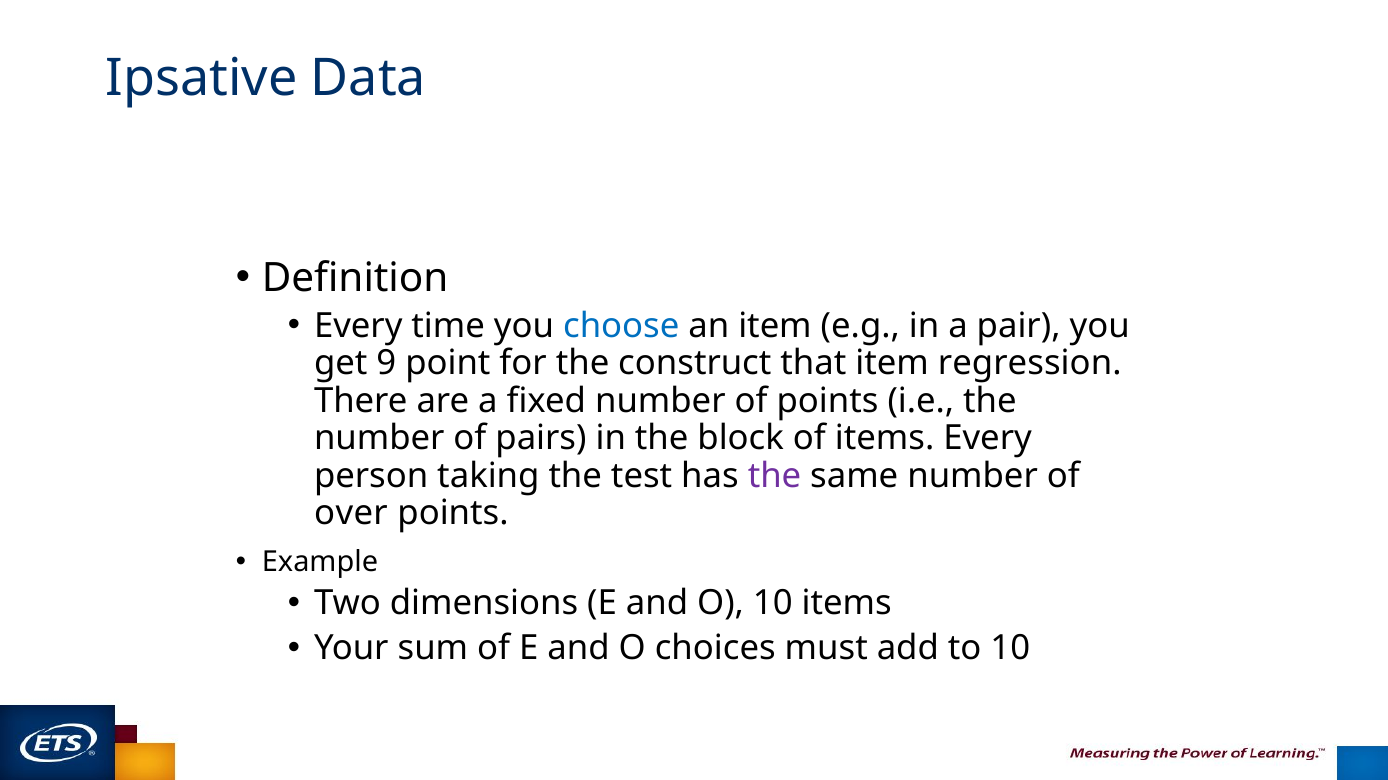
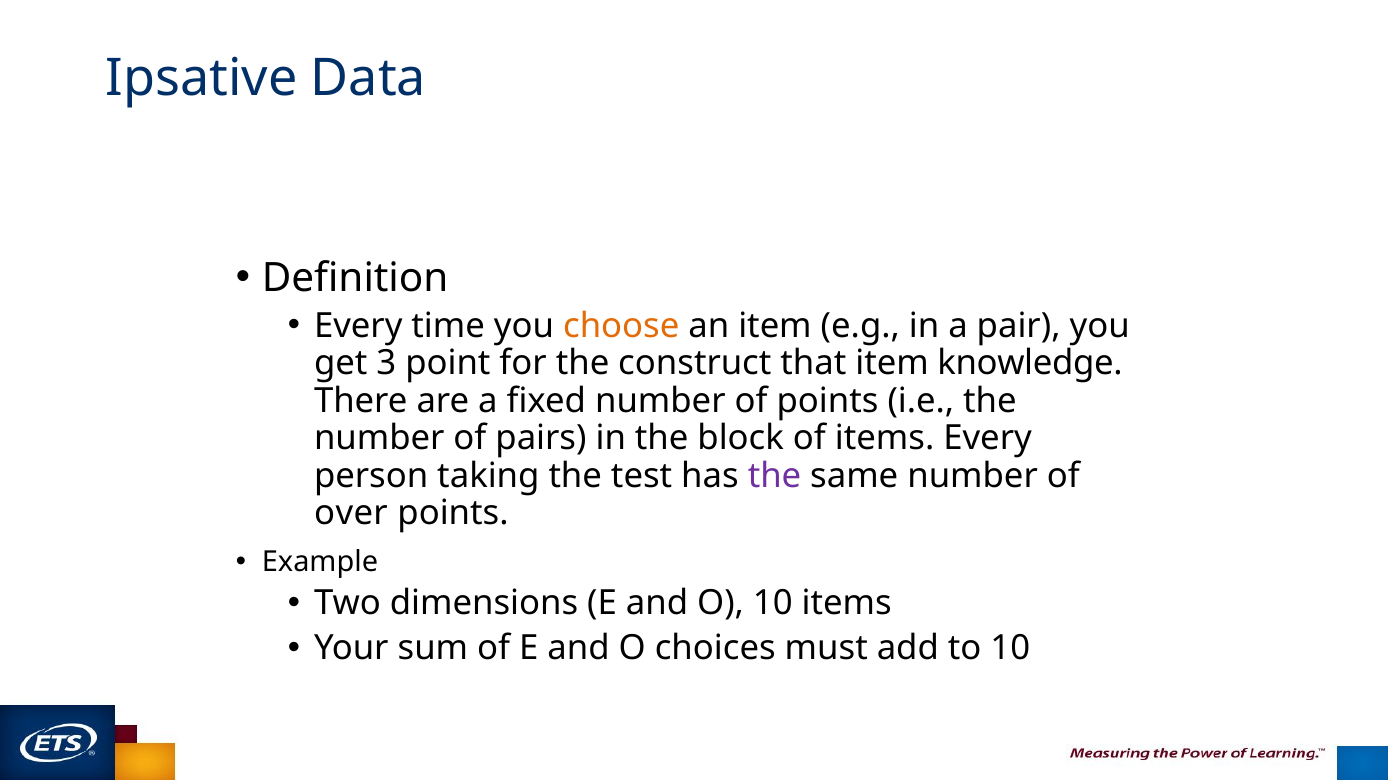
choose colour: blue -> orange
9: 9 -> 3
regression: regression -> knowledge
